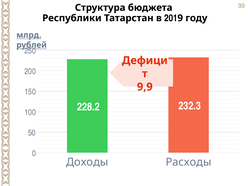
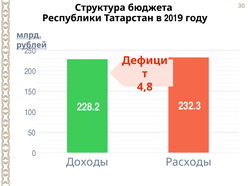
9,9: 9,9 -> 4,8
